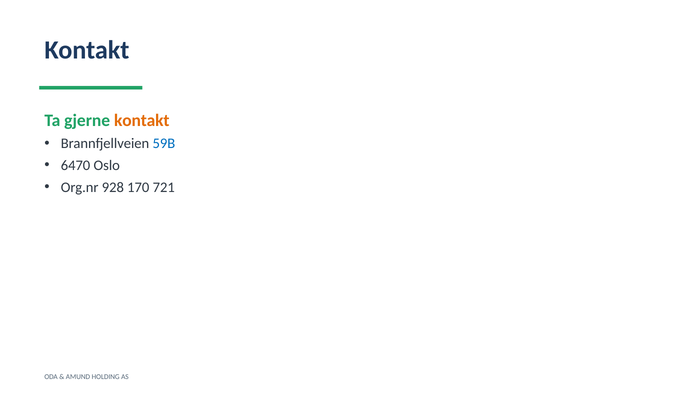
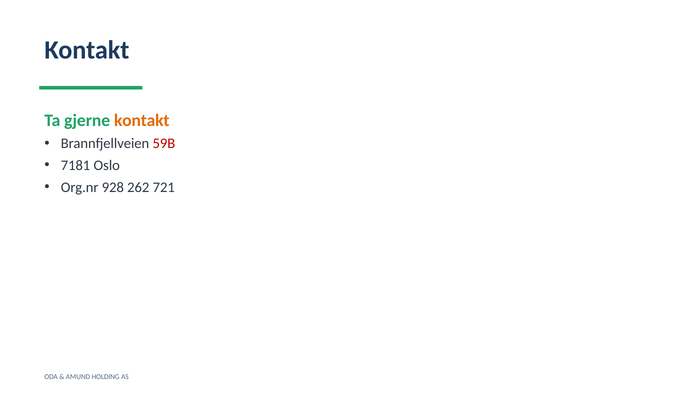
59B colour: blue -> red
6470: 6470 -> 7181
170: 170 -> 262
